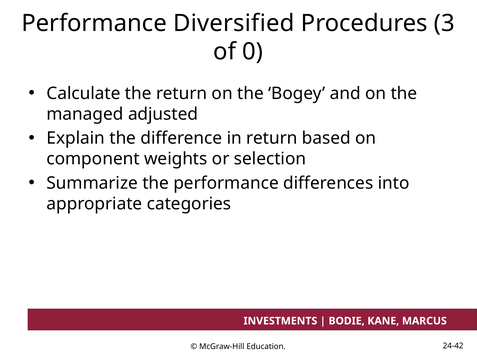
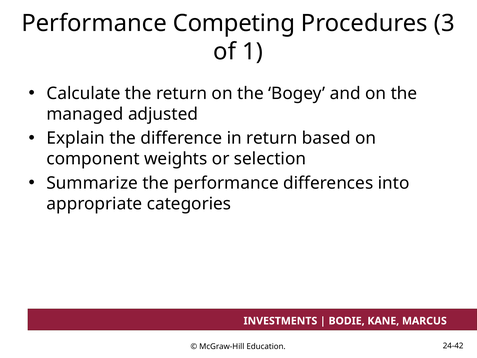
Diversified: Diversified -> Competing
0: 0 -> 1
